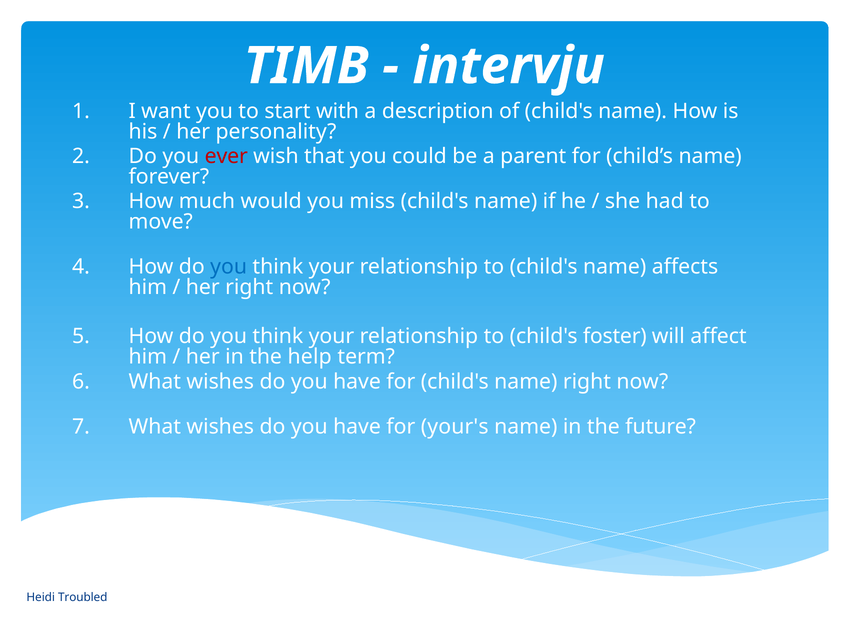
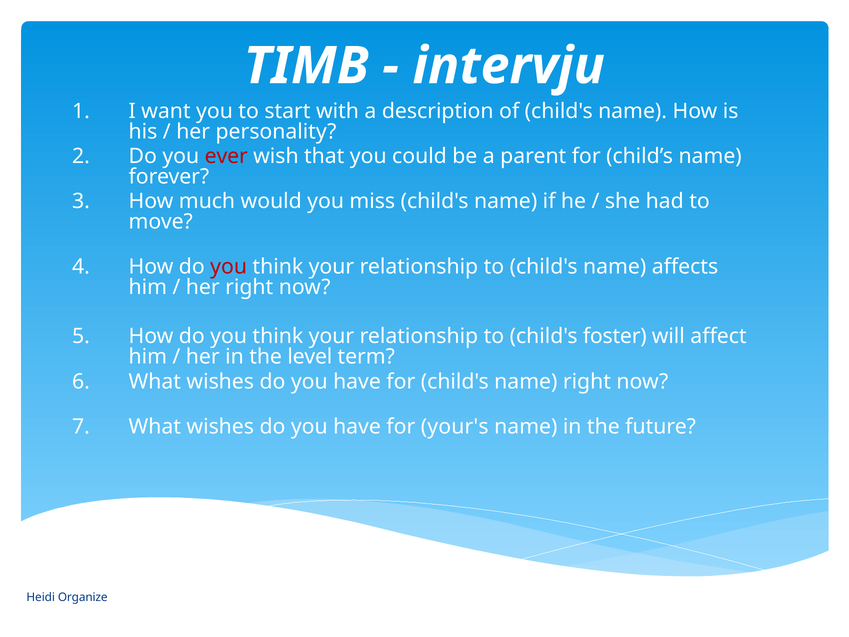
you at (229, 267) colour: blue -> red
help: help -> level
Troubled: Troubled -> Organize
